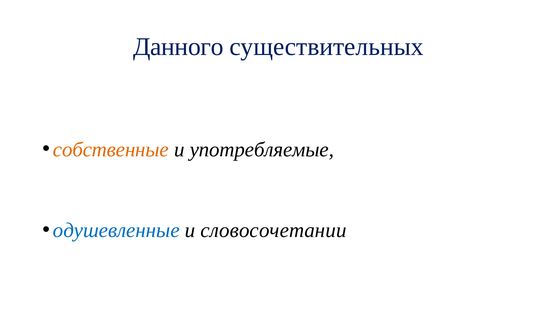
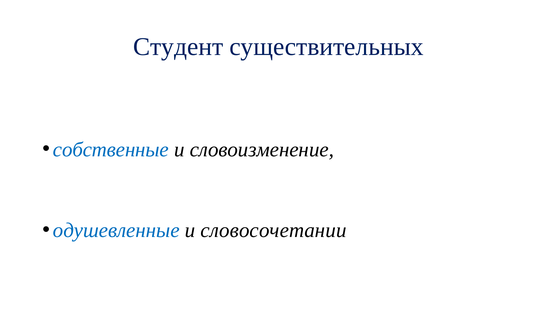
Данного: Данного -> Студент
собственные colour: orange -> blue
употребляемые: употребляемые -> словоизменение
